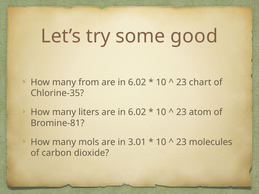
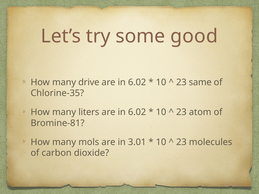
from: from -> drive
chart: chart -> same
